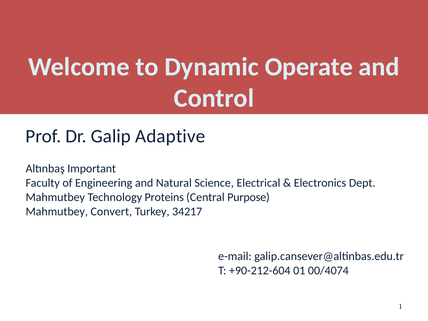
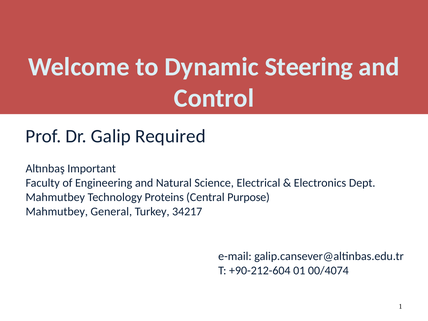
Operate: Operate -> Steering
Adaptive: Adaptive -> Required
Convert: Convert -> General
